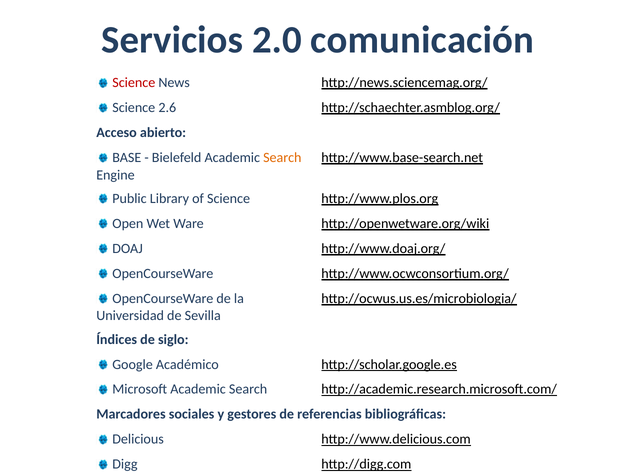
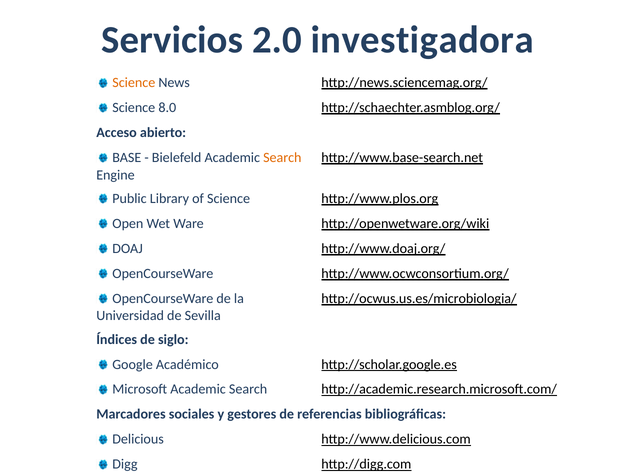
comunicación: comunicación -> investigadora
Science at (134, 83) colour: red -> orange
2.6: 2.6 -> 8.0
